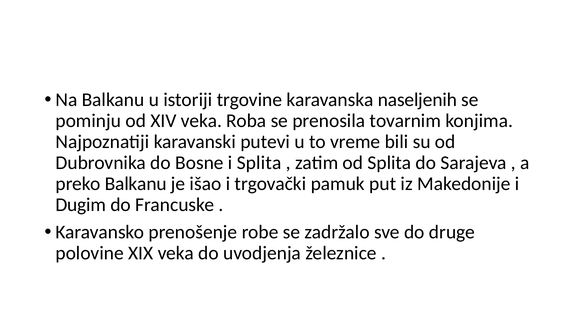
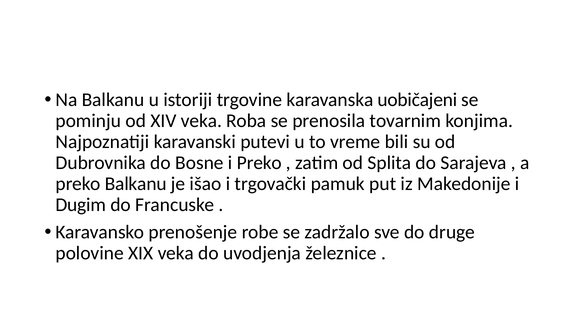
naseljenih: naseljenih -> uobičajeni
i Splita: Splita -> Preko
